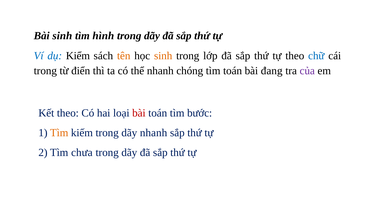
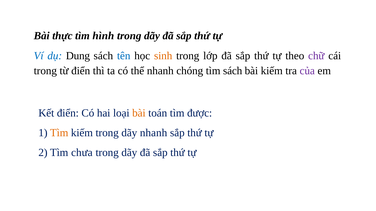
Bài sinh: sinh -> thực
Kiểm: Kiểm -> Dung
tên colour: orange -> blue
chữ colour: blue -> purple
tìm toán: toán -> sách
bài đang: đang -> kiếm
Kết theo: theo -> điển
bài at (139, 113) colour: red -> orange
bước: bước -> được
